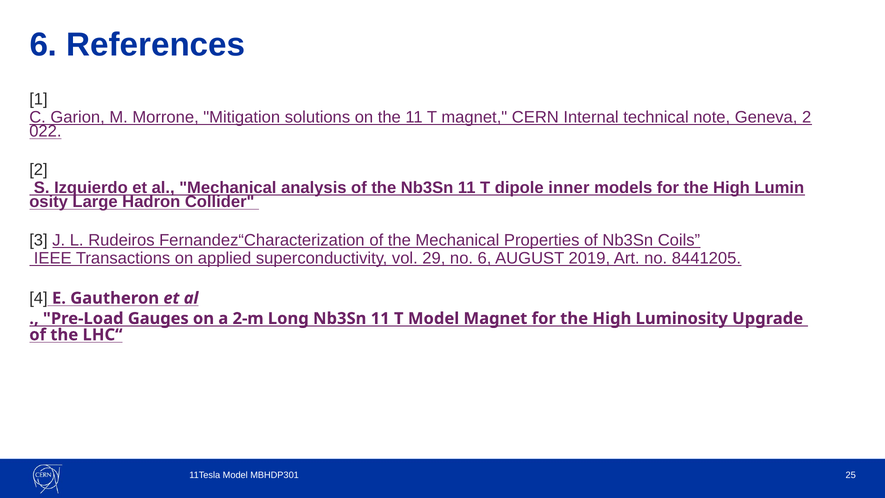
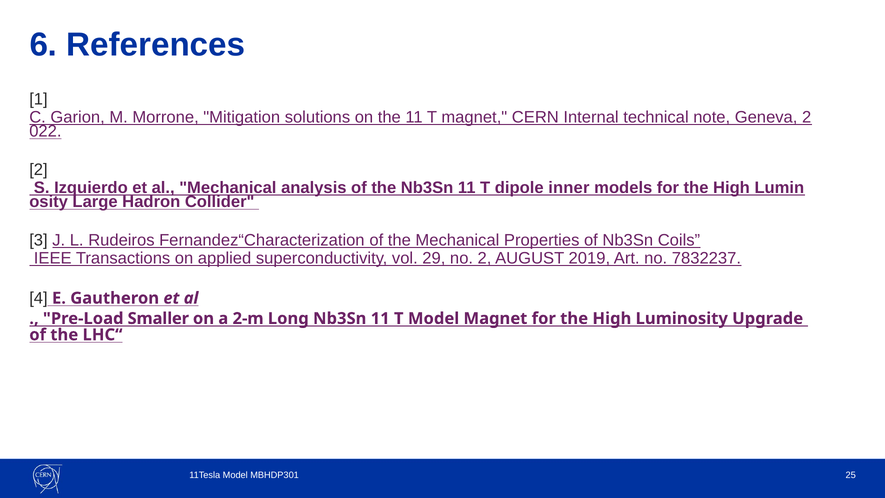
no 6: 6 -> 2
8441205: 8441205 -> 7832237
Gauges: Gauges -> Smaller
